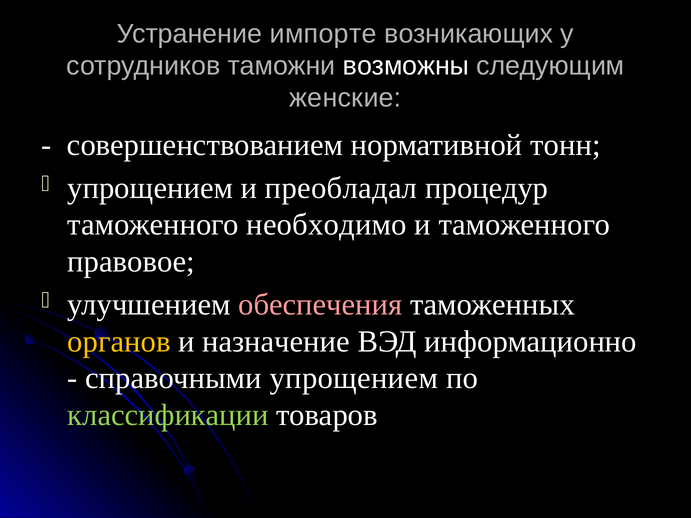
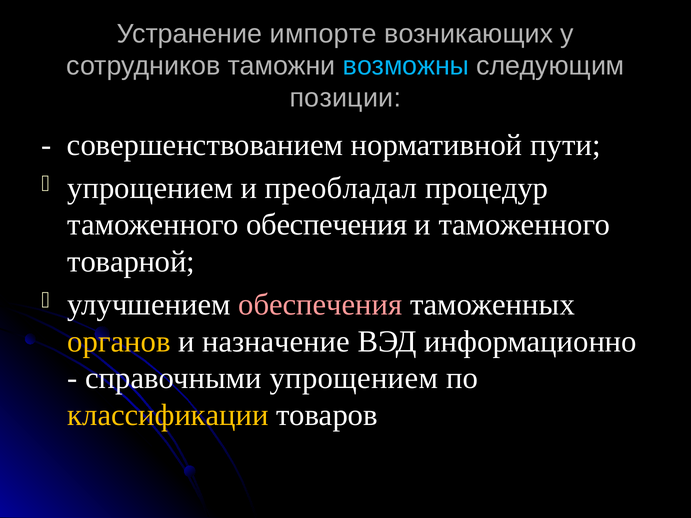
возможны colour: white -> light blue
женские: женские -> позиции
тонн: тонн -> пути
таможенного необходимо: необходимо -> обеспечения
правовое: правовое -> товарной
классификации colour: light green -> yellow
